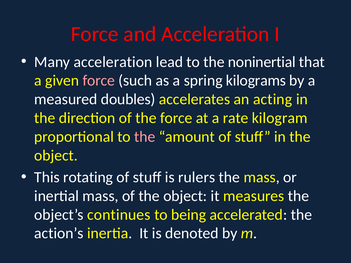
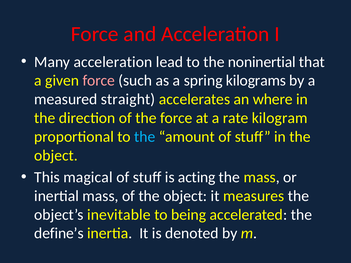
doubles: doubles -> straight
acting: acting -> where
the at (145, 137) colour: pink -> light blue
rotating: rotating -> magical
rulers: rulers -> acting
continues: continues -> inevitable
action’s: action’s -> define’s
